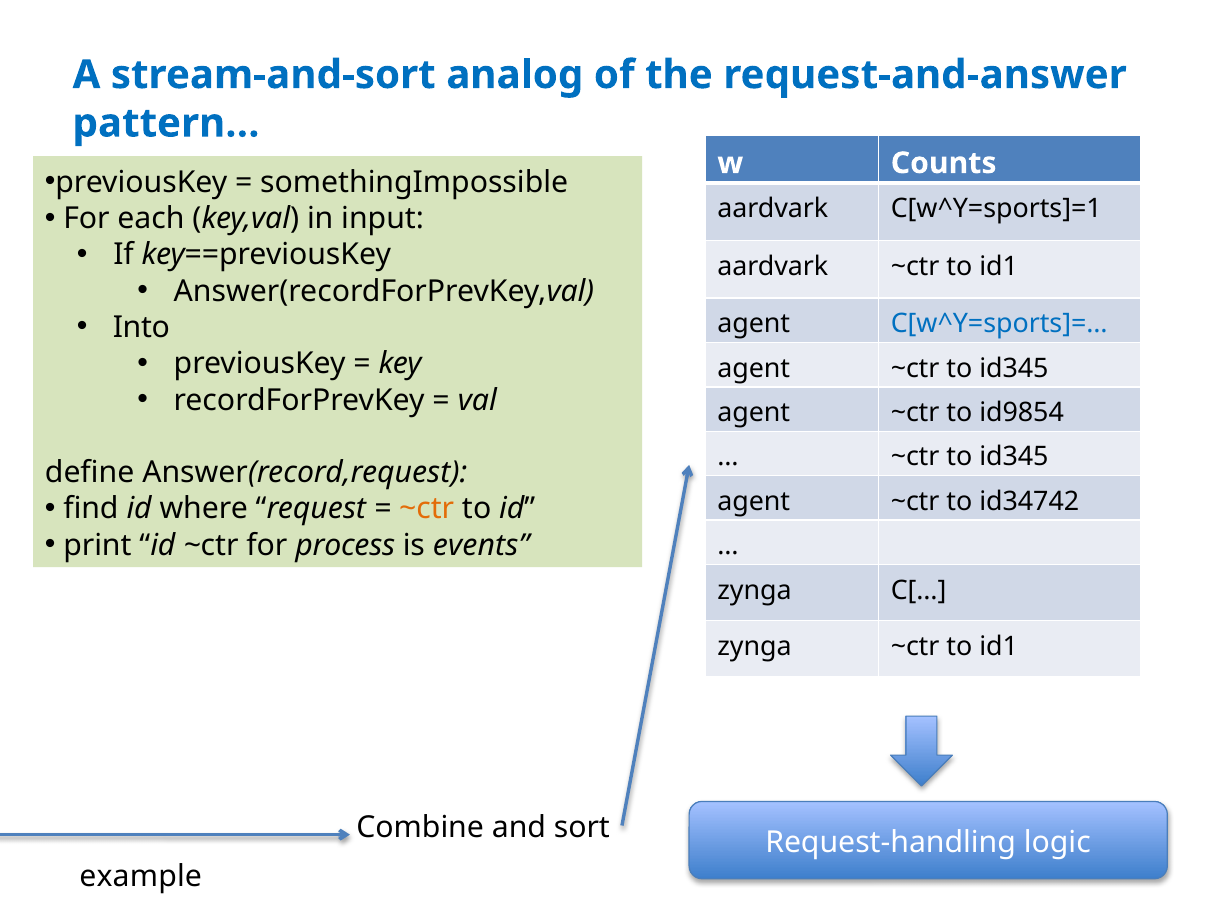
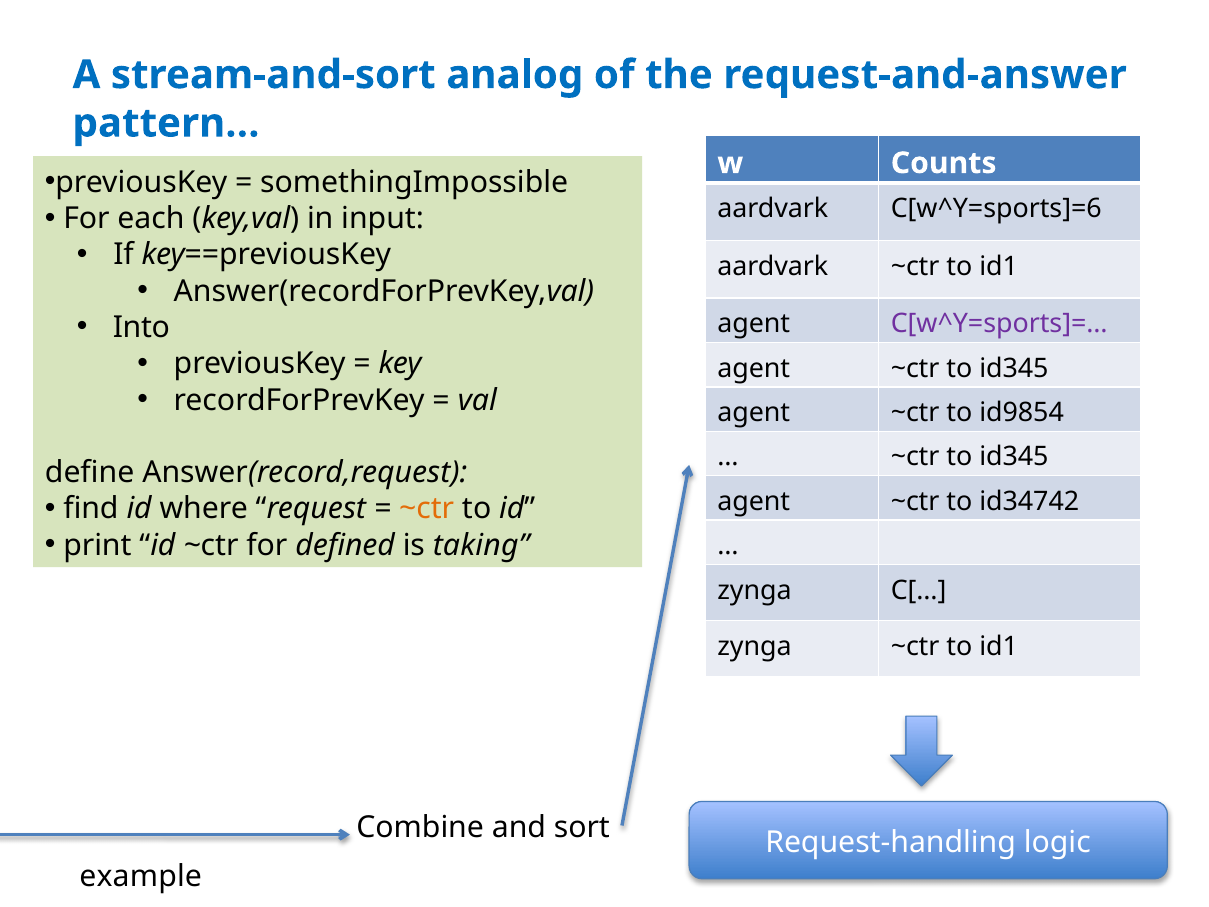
C[w^Y=sports]=1: C[w^Y=sports]=1 -> C[w^Y=sports]=6
C[w^Y=sports]=… colour: blue -> purple
process: process -> defined
events: events -> taking
